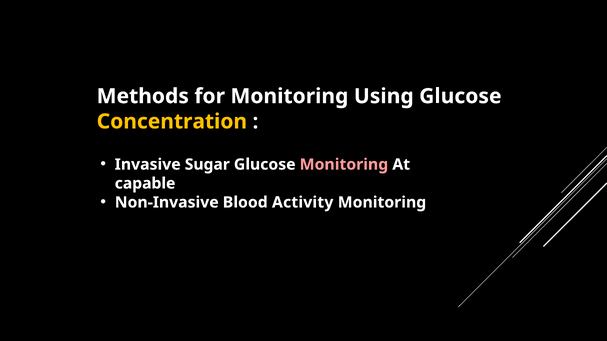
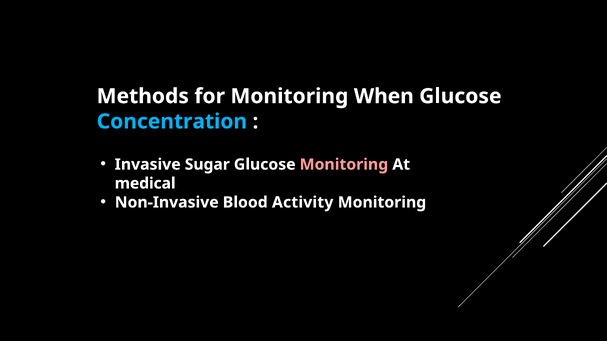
Using: Using -> When
Concentration colour: yellow -> light blue
capable: capable -> medical
